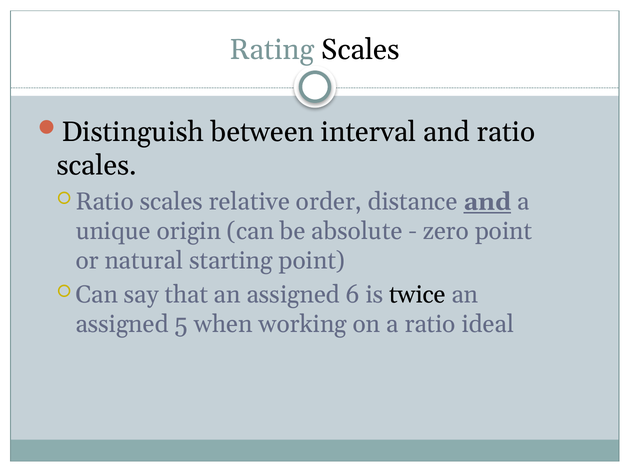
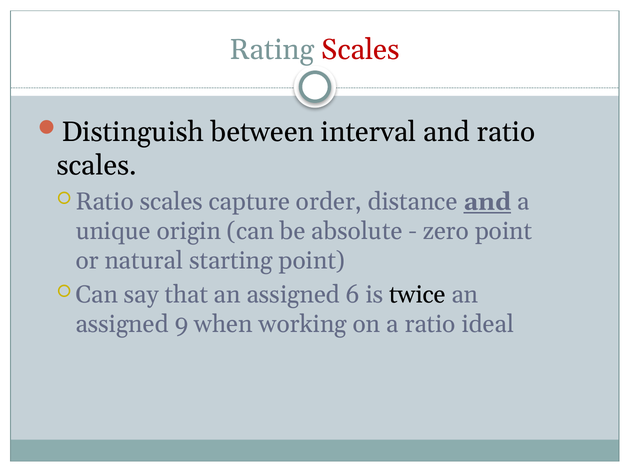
Scales at (361, 50) colour: black -> red
relative: relative -> capture
5: 5 -> 9
